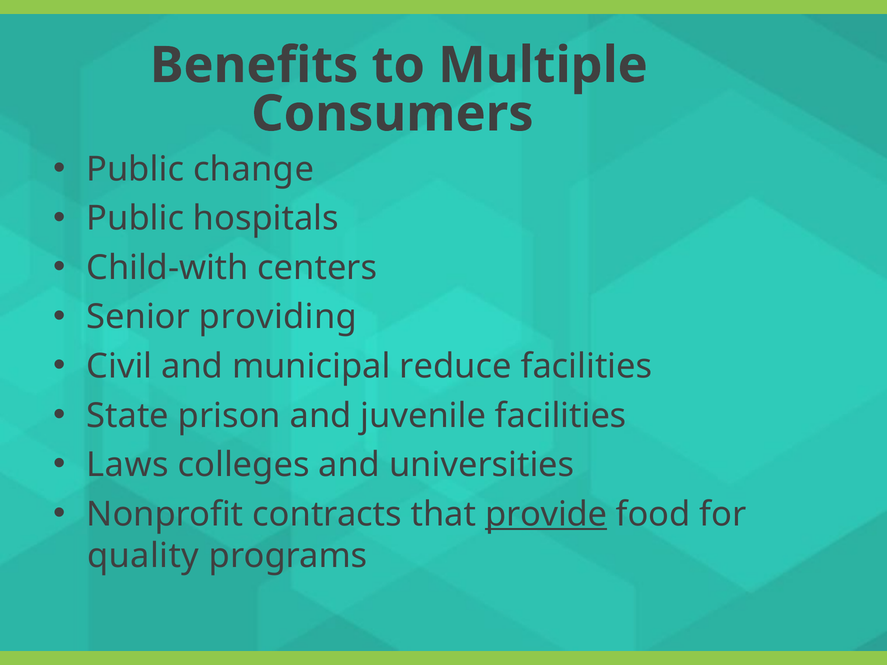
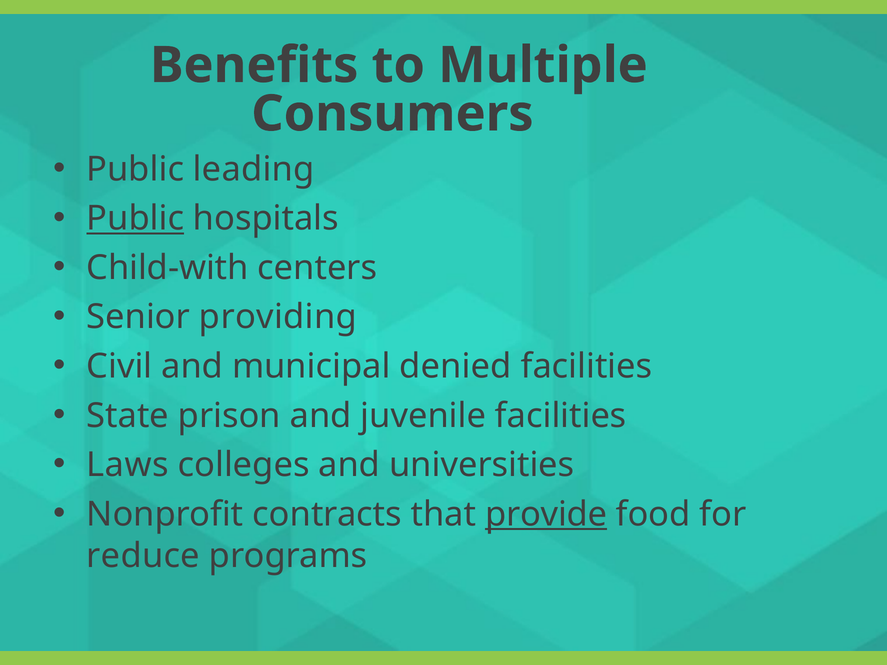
change: change -> leading
Public at (135, 219) underline: none -> present
reduce: reduce -> denied
quality: quality -> reduce
